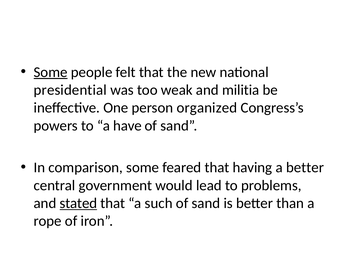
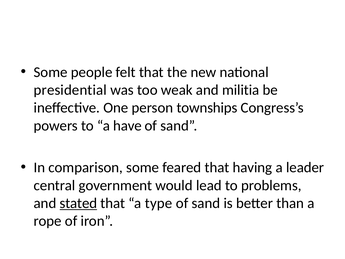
Some at (51, 72) underline: present -> none
organized: organized -> townships
a better: better -> leader
such: such -> type
